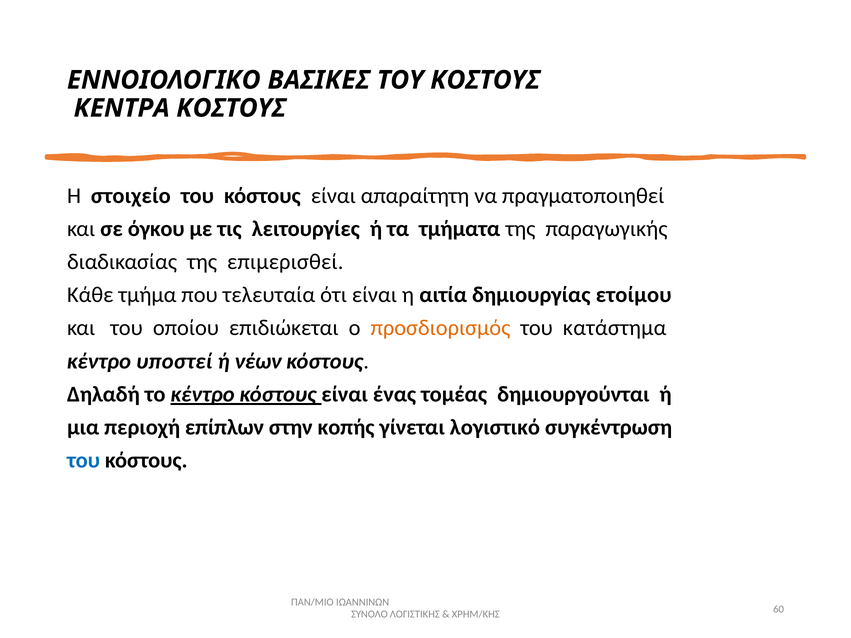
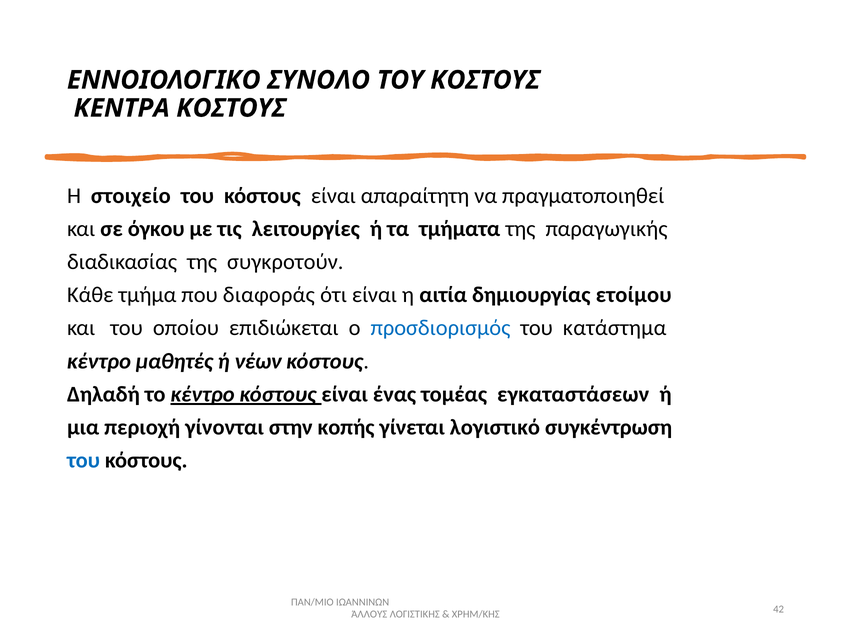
ΒΑΣΙΚΕΣ: ΒΑΣΙΚΕΣ -> ΣΥΝΟΛΟ
επιμερισθεί: επιμερισθεί -> συγκροτούν
τελευταία: τελευταία -> διαφοράς
προσδιορισμός colour: orange -> blue
υποστεί: υποστεί -> μαθητές
δημιουργούνται: δημιουργούνται -> εγκαταστάσεων
επίπλων: επίπλων -> γίνονται
ΣΥΝΟΛΟ: ΣΥΝΟΛΟ -> ΆΛΛΟΥΣ
60: 60 -> 42
